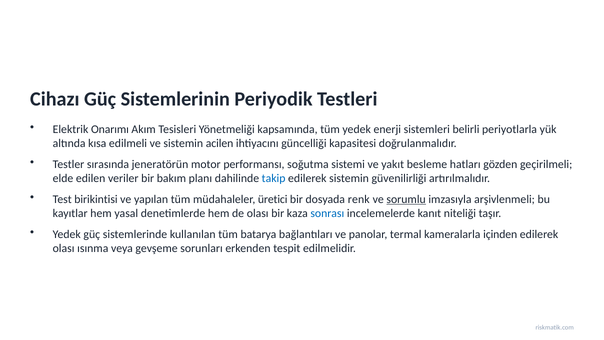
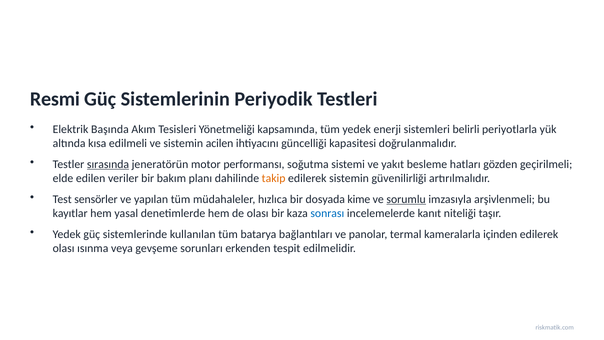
Cihazı: Cihazı -> Resmi
Onarımı: Onarımı -> Başında
sırasında underline: none -> present
takip colour: blue -> orange
birikintisi: birikintisi -> sensörler
üretici: üretici -> hızlıca
renk: renk -> kime
